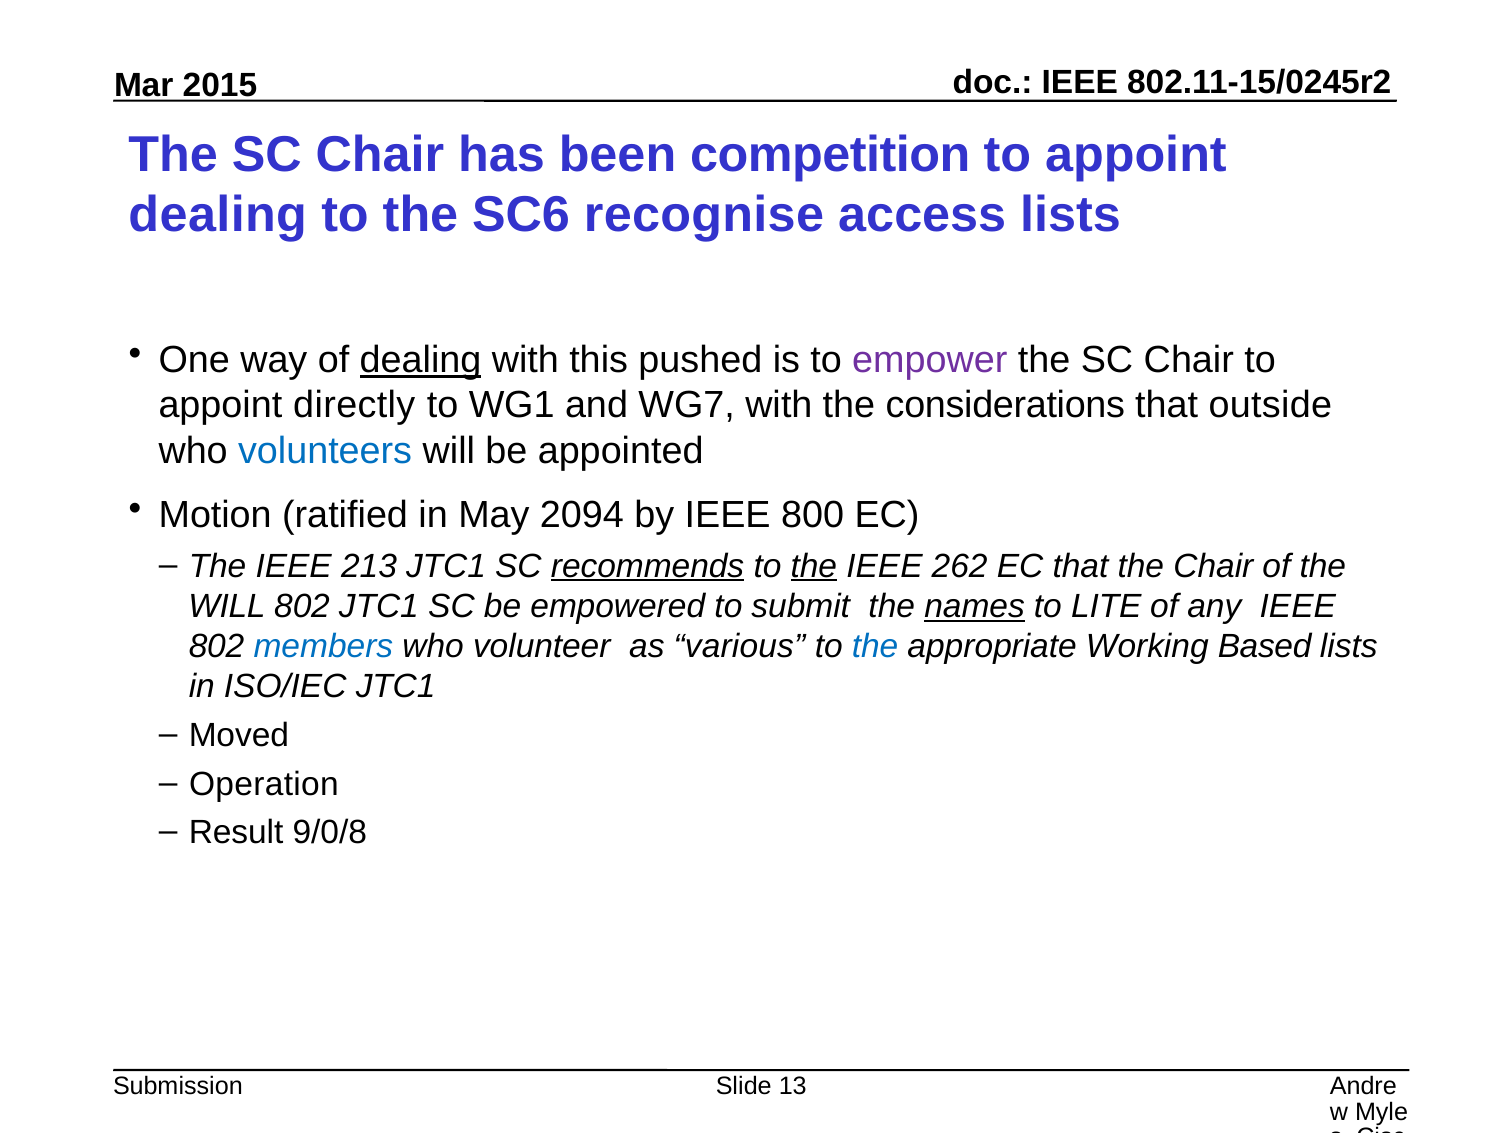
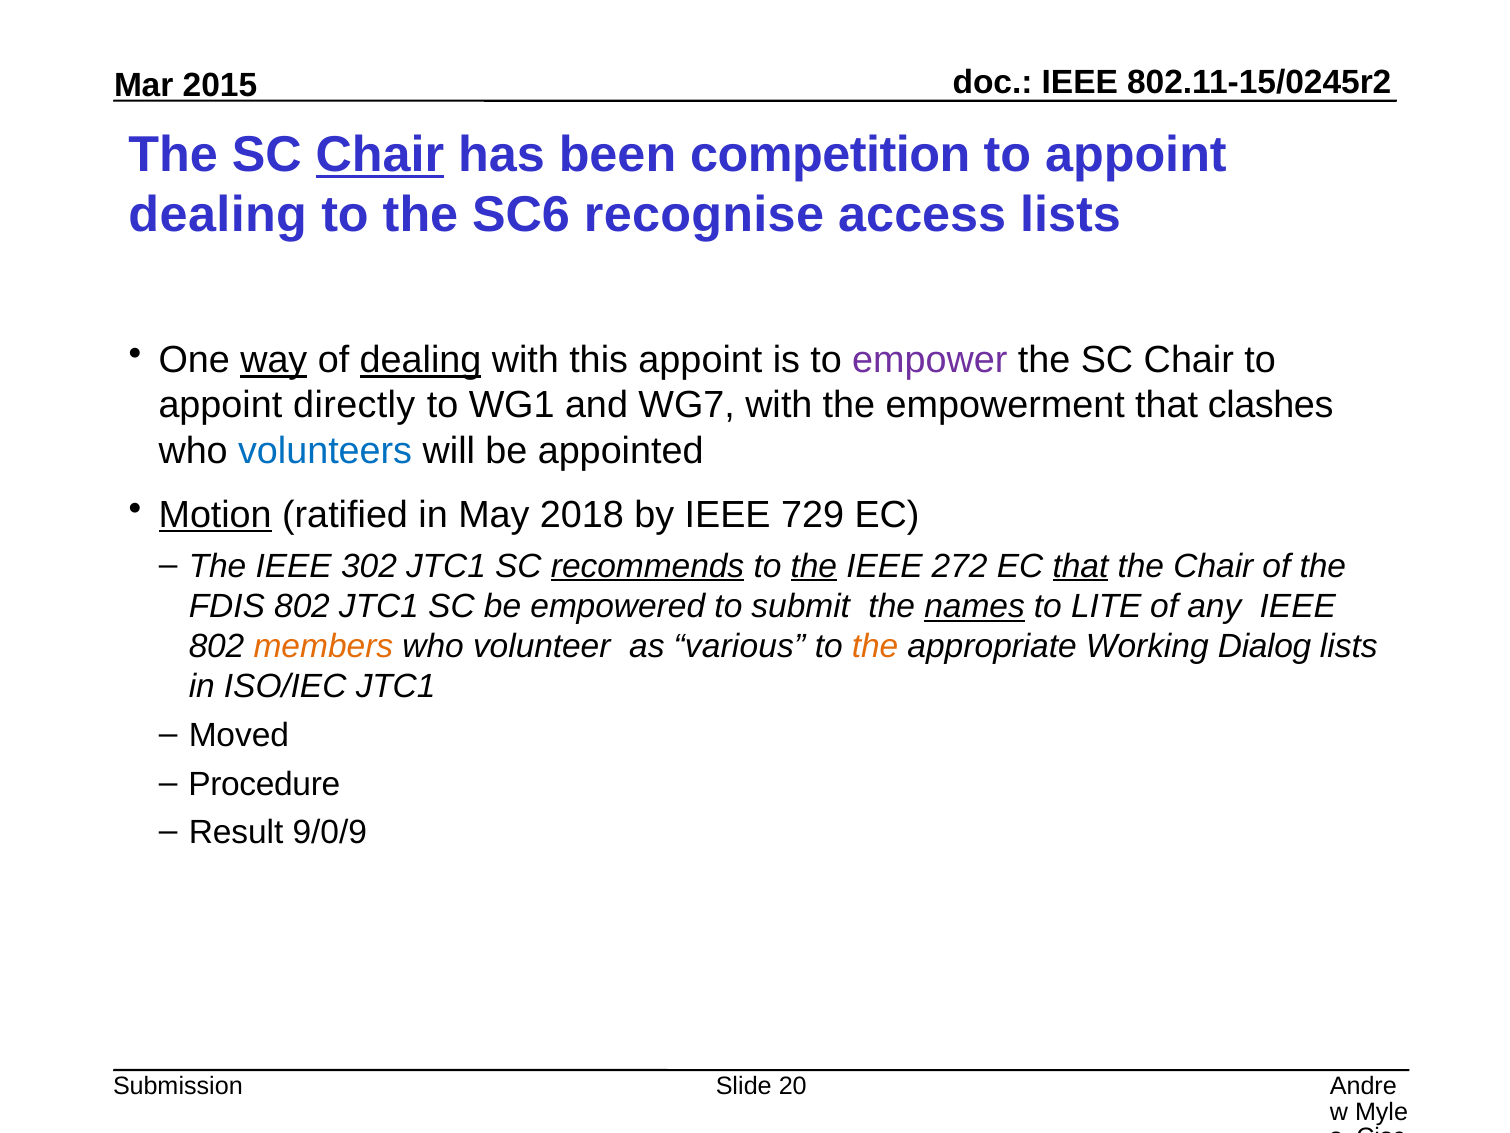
Chair at (380, 155) underline: none -> present
way underline: none -> present
this pushed: pushed -> appoint
considerations: considerations -> empowerment
outside: outside -> clashes
Motion underline: none -> present
2094: 2094 -> 2018
800: 800 -> 729
213: 213 -> 302
262: 262 -> 272
that at (1080, 566) underline: none -> present
WILL at (227, 606): WILL -> FDIS
members colour: blue -> orange
the at (875, 646) colour: blue -> orange
Based: Based -> Dialog
Operation: Operation -> Procedure
9/0/8: 9/0/8 -> 9/0/9
13: 13 -> 20
